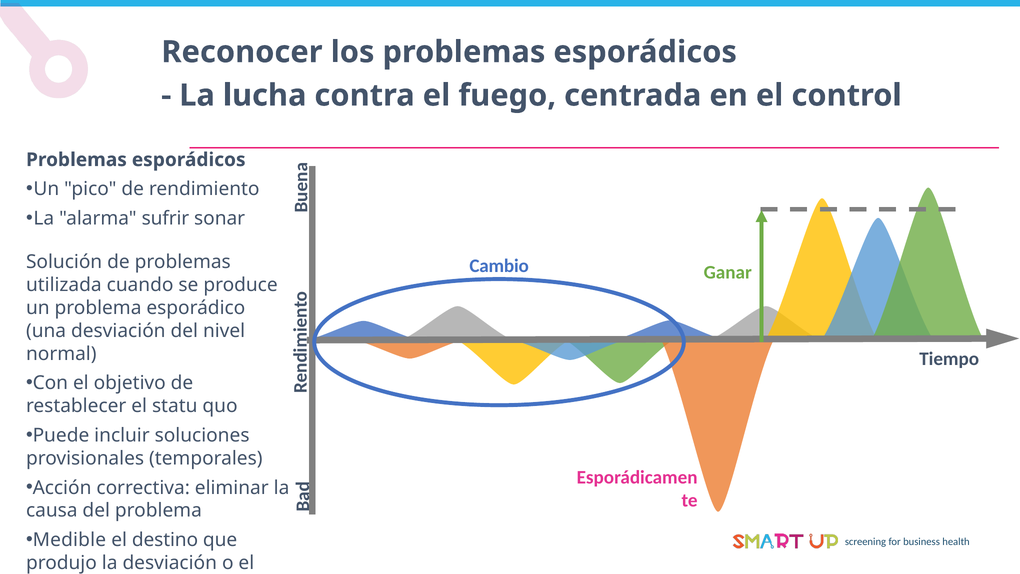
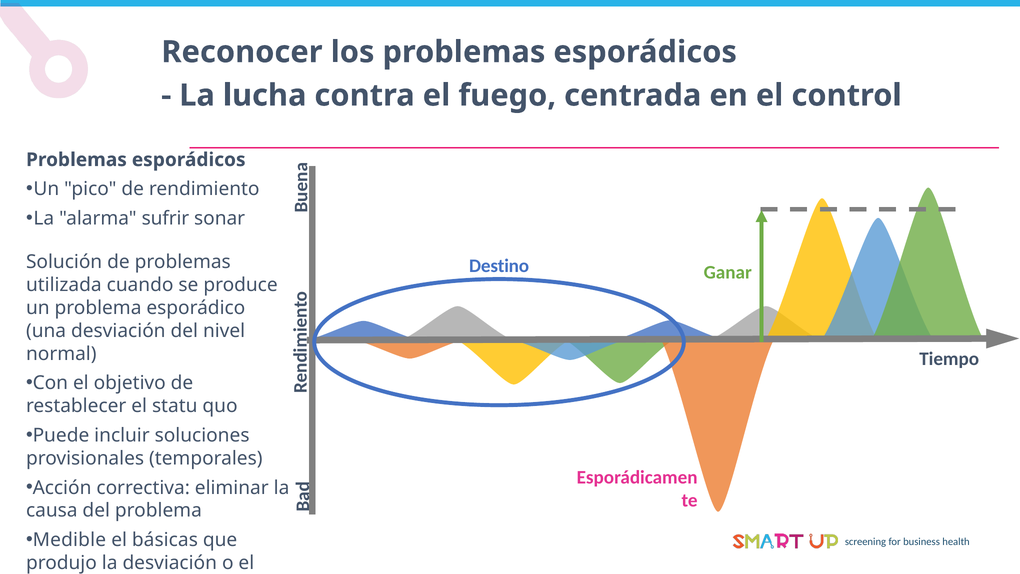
Cambio at (499, 266): Cambio -> Destino
destino: destino -> básicas
